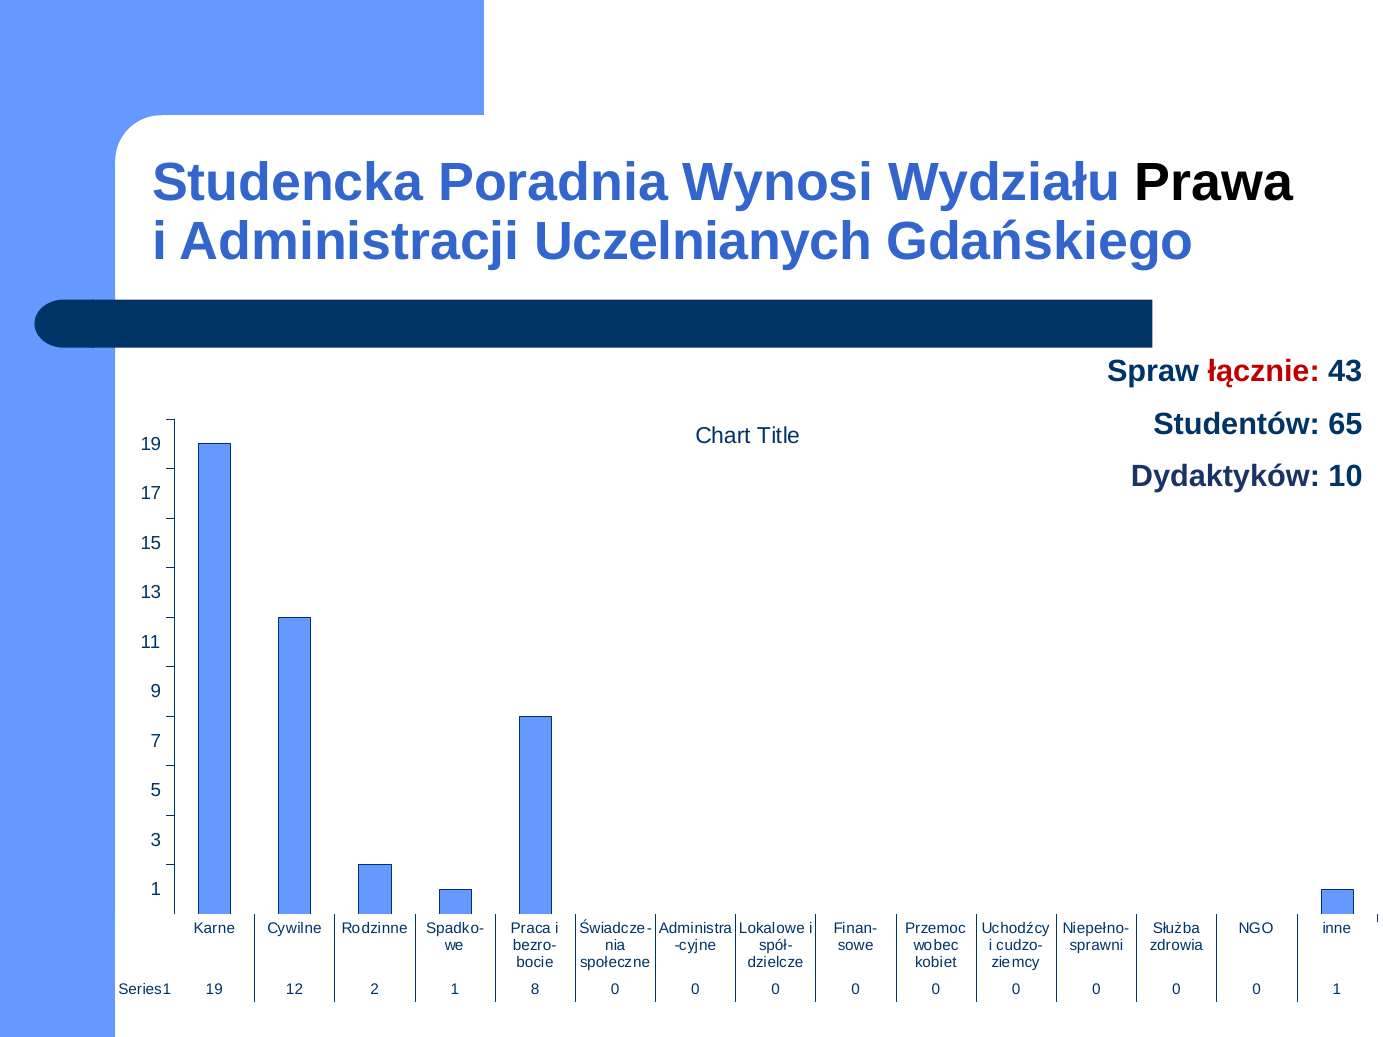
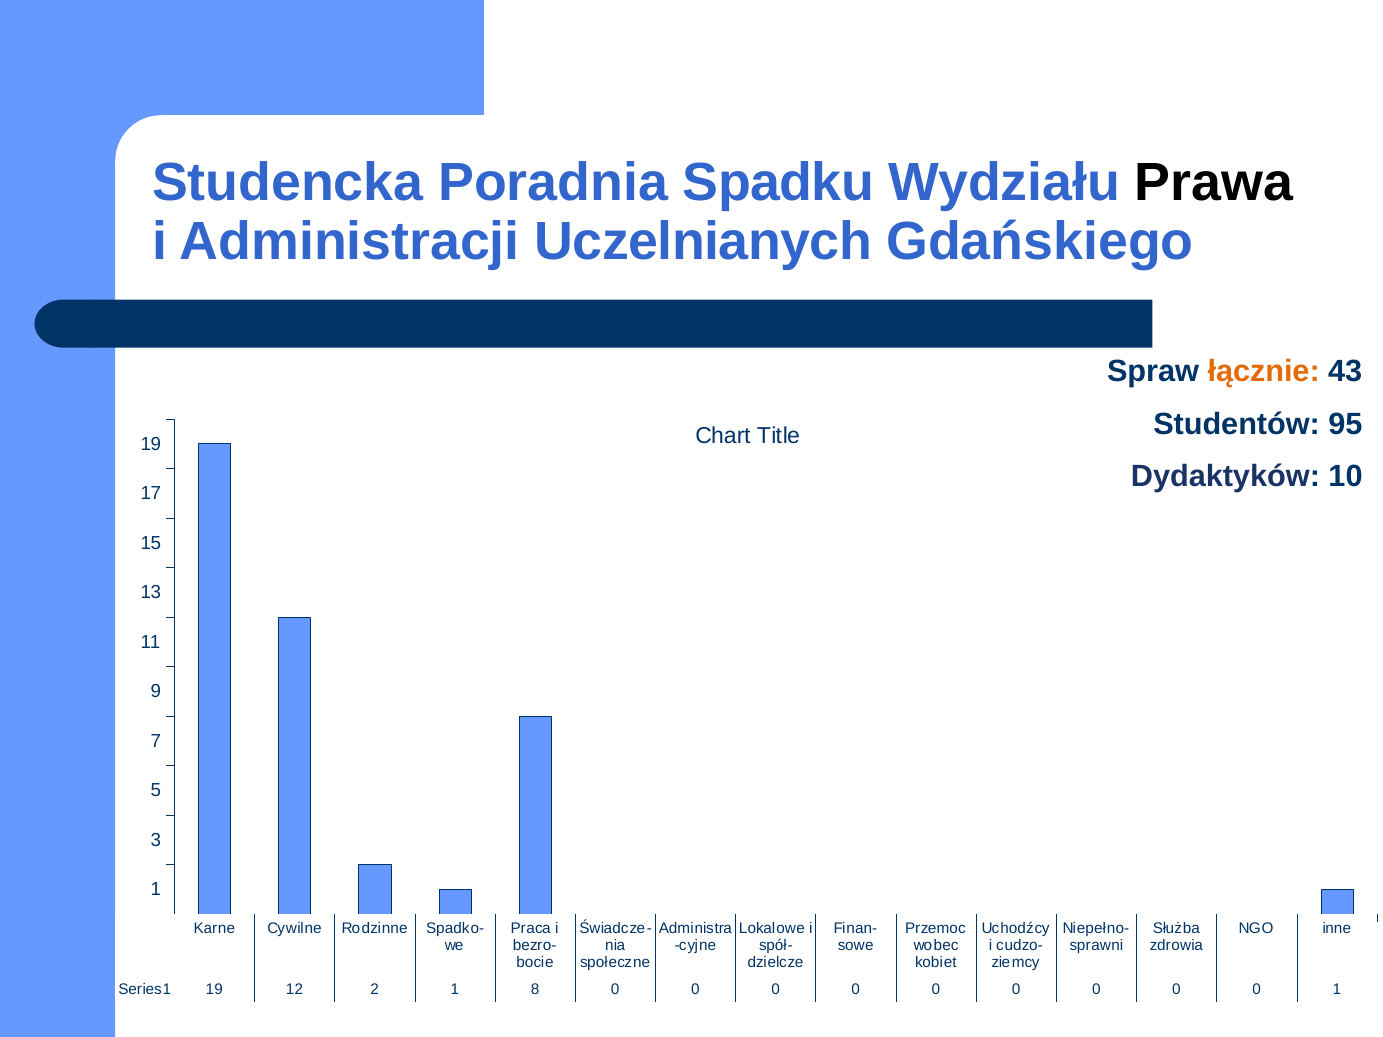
Wynosi: Wynosi -> Spadku
łącznie colour: red -> orange
65: 65 -> 95
